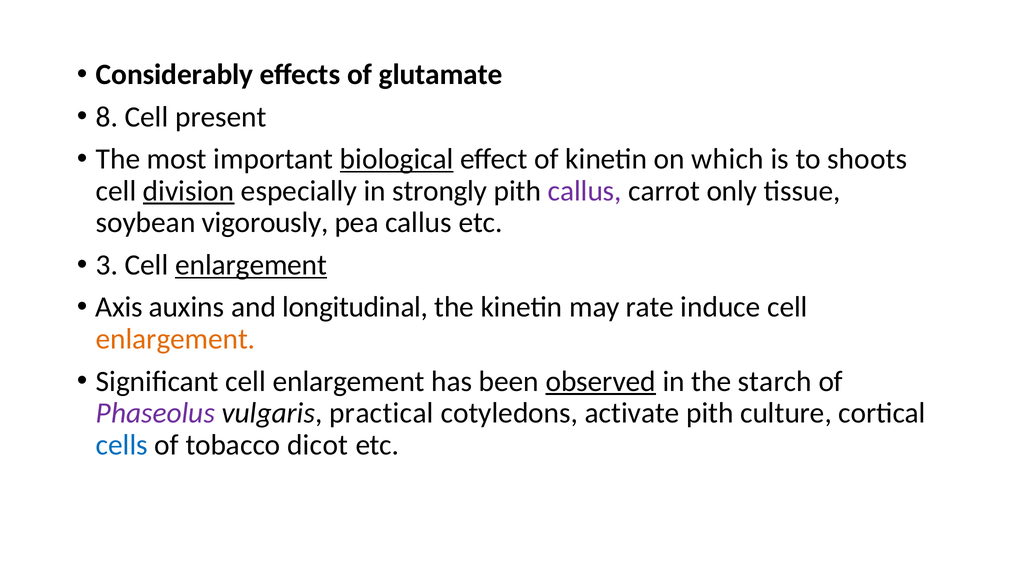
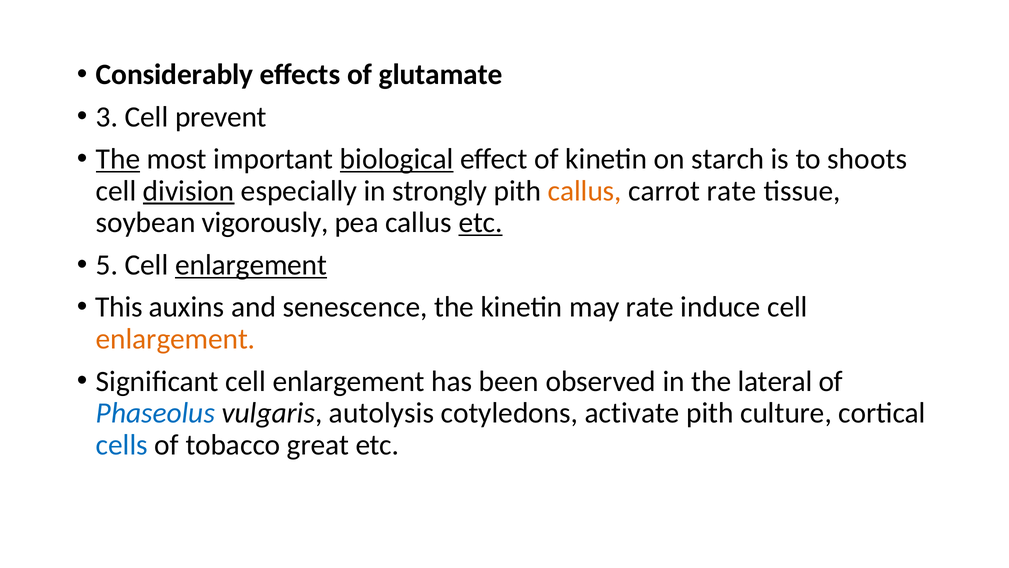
8: 8 -> 3
present: present -> prevent
The at (118, 159) underline: none -> present
which: which -> starch
callus at (585, 191) colour: purple -> orange
carrot only: only -> rate
etc at (481, 223) underline: none -> present
3: 3 -> 5
Axis: Axis -> This
longitudinal: longitudinal -> senescence
observed underline: present -> none
starch: starch -> lateral
Phaseolus colour: purple -> blue
practical: practical -> autolysis
dicot: dicot -> great
